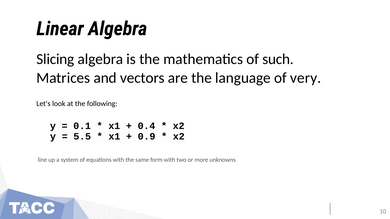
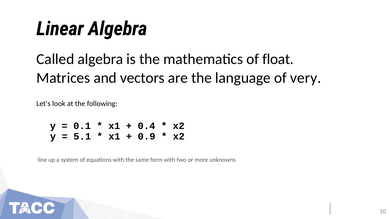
Slicing: Slicing -> Called
such: such -> float
5.5: 5.5 -> 5.1
